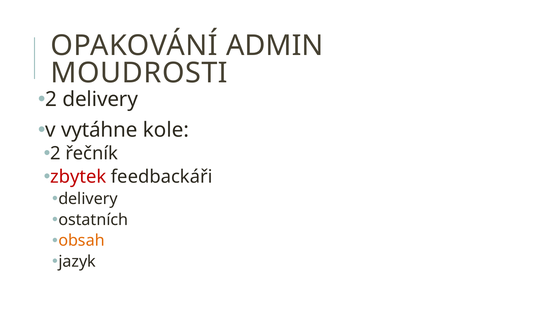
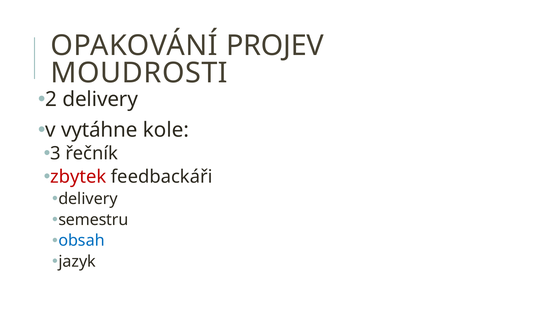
ADMIN: ADMIN -> PROJEV
2 at (56, 153): 2 -> 3
ostatních: ostatních -> semestru
obsah colour: orange -> blue
